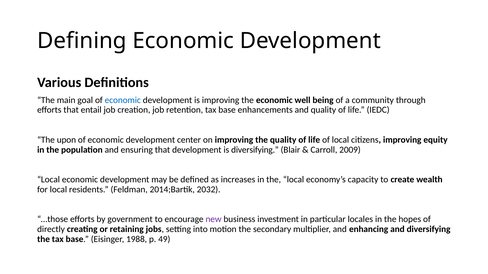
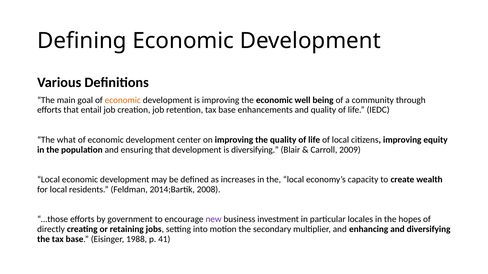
economic at (123, 100) colour: blue -> orange
upon: upon -> what
2032: 2032 -> 2008
49: 49 -> 41
